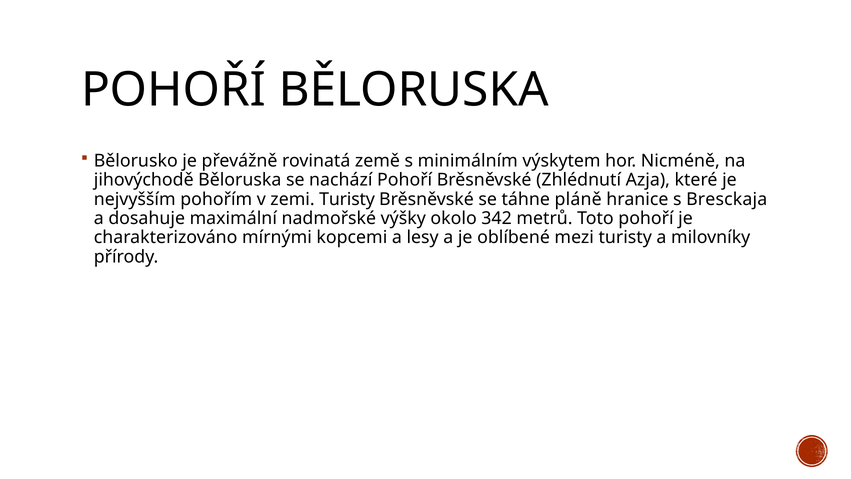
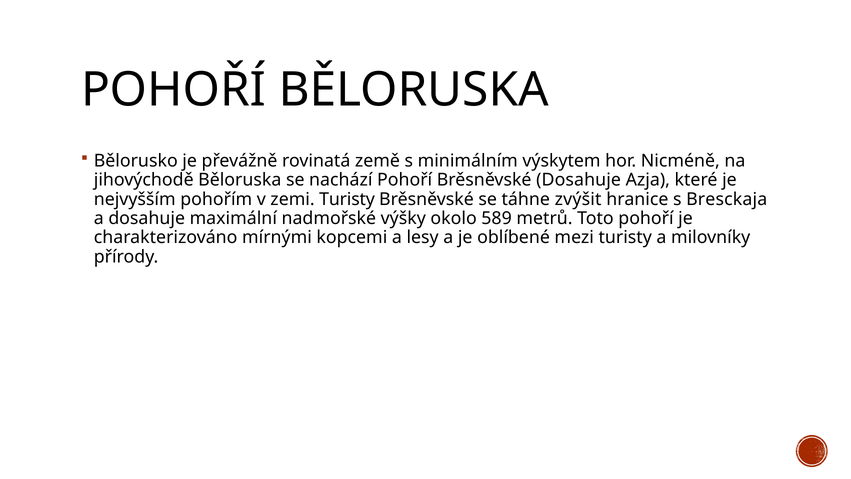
Brěsněvské Zhlédnutí: Zhlédnutí -> Dosahuje
pláně: pláně -> zvýšit
342: 342 -> 589
